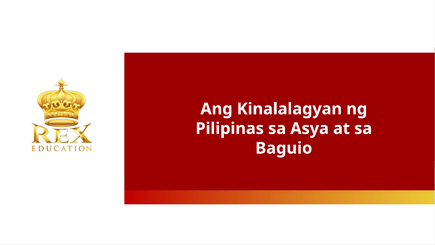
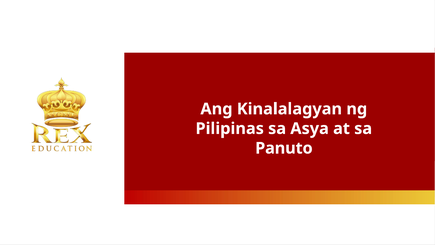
Baguio: Baguio -> Panuto
